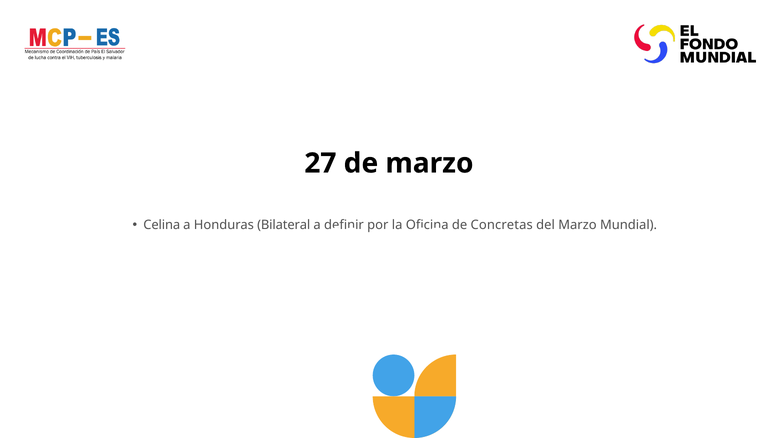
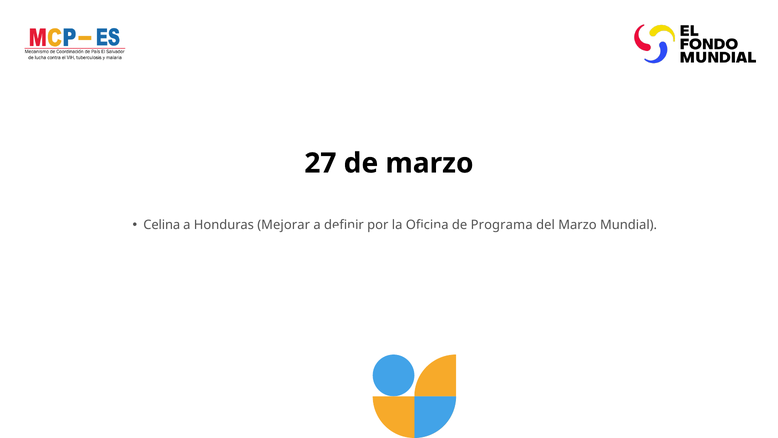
Bilateral: Bilateral -> Mejorar
Concretas: Concretas -> Programa
